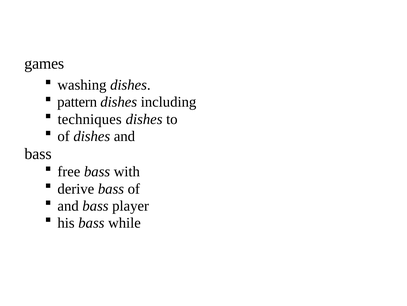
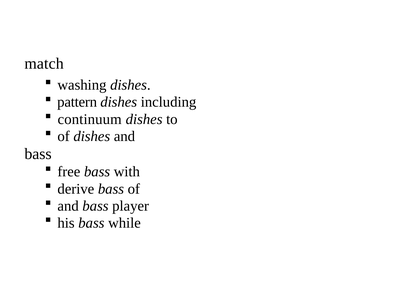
games: games -> match
techniques: techniques -> continuum
